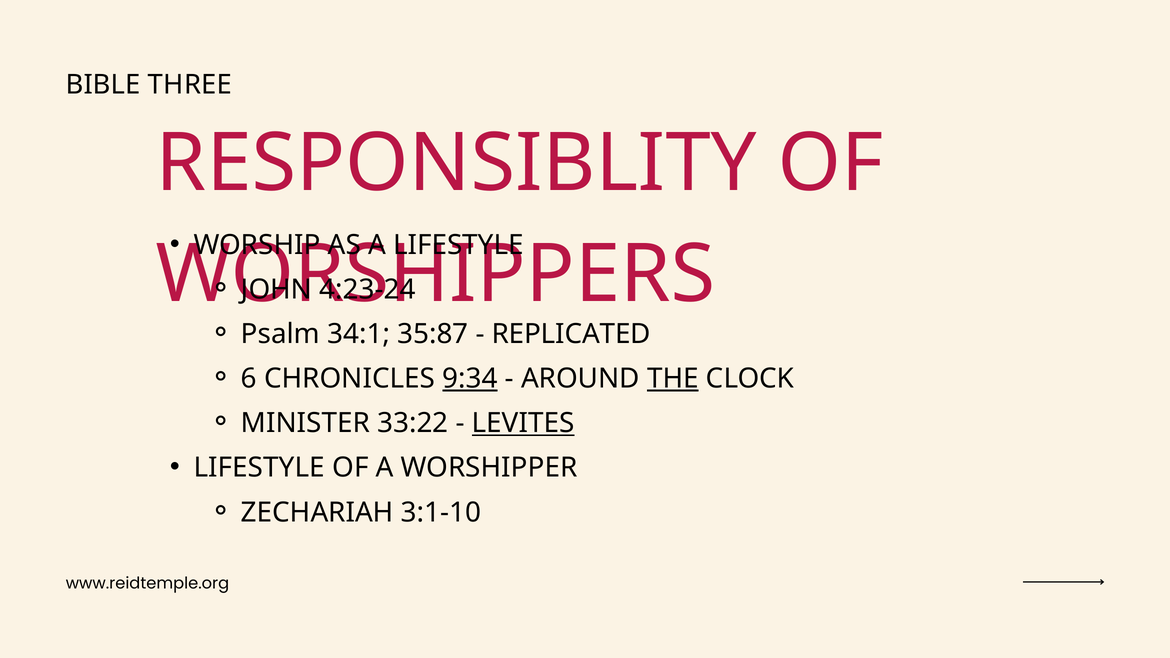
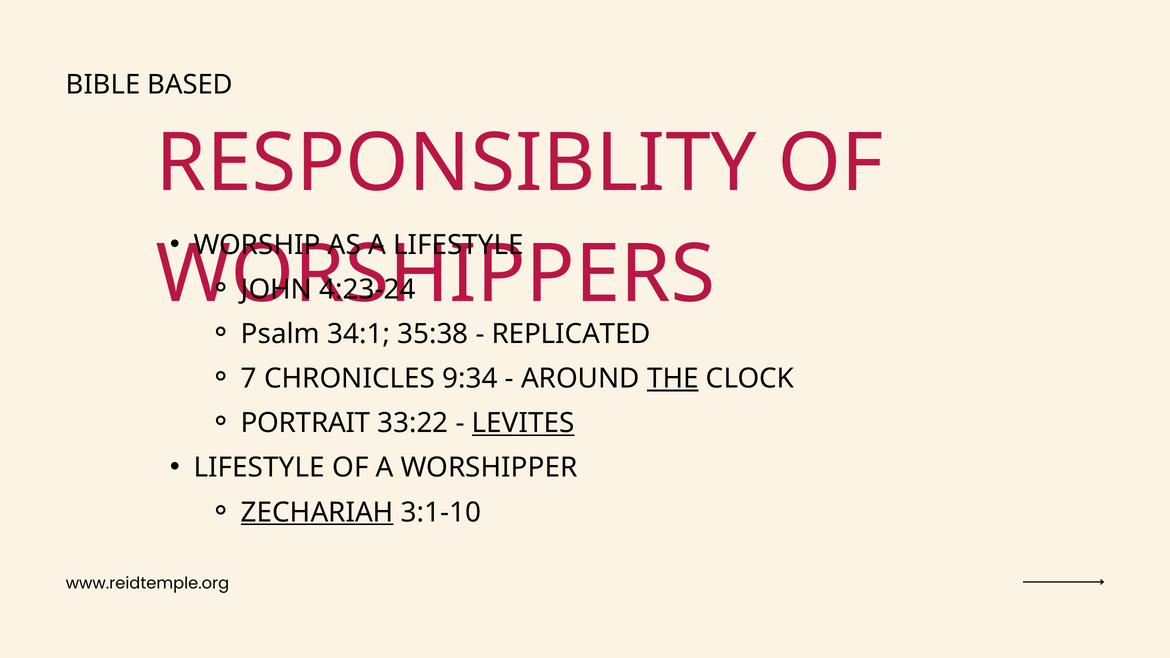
THREE: THREE -> BASED
35:87: 35:87 -> 35:38
6: 6 -> 7
9:34 underline: present -> none
MINISTER: MINISTER -> PORTRAIT
ZECHARIAH underline: none -> present
